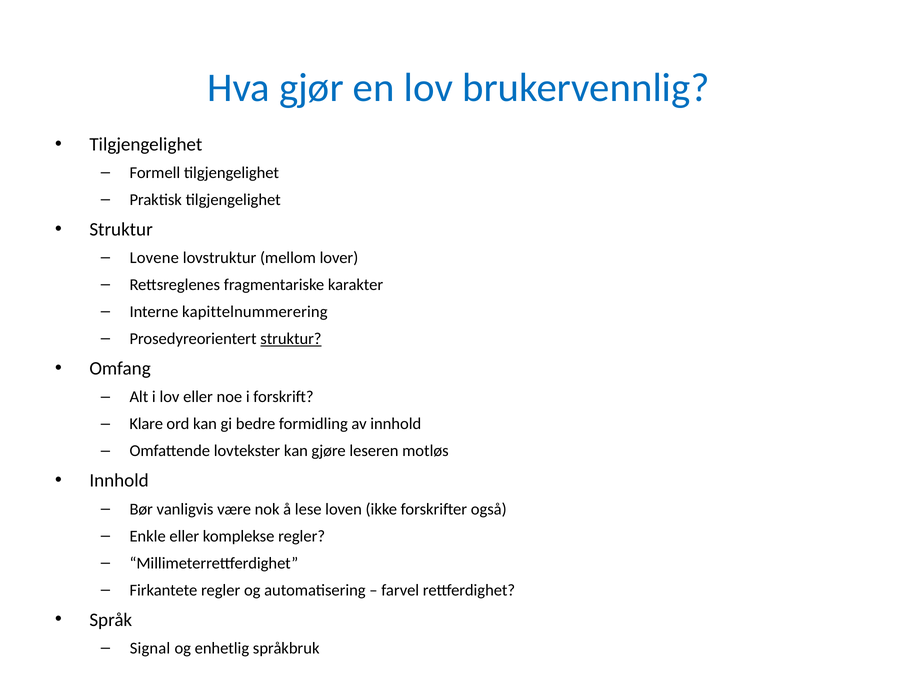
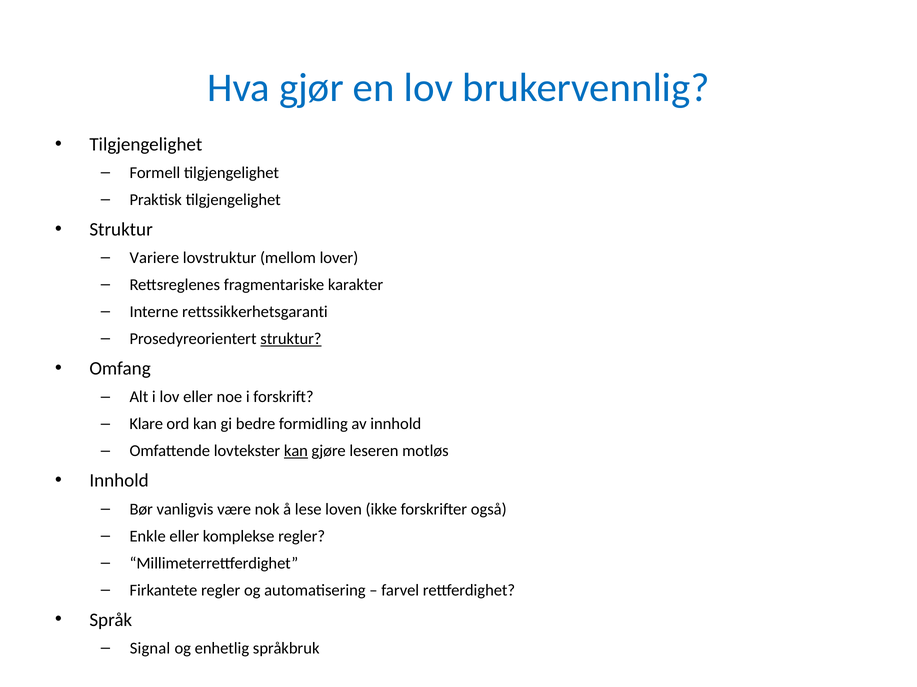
Lovene: Lovene -> Variere
kapittelnummerering: kapittelnummerering -> rettssikkerhetsgaranti
kan at (296, 451) underline: none -> present
